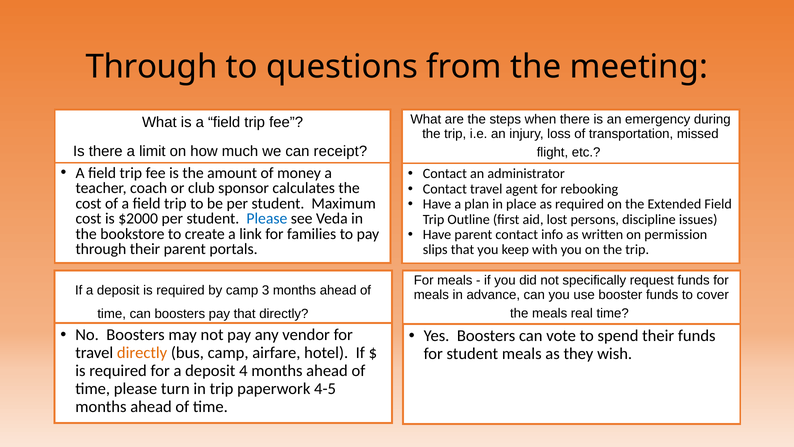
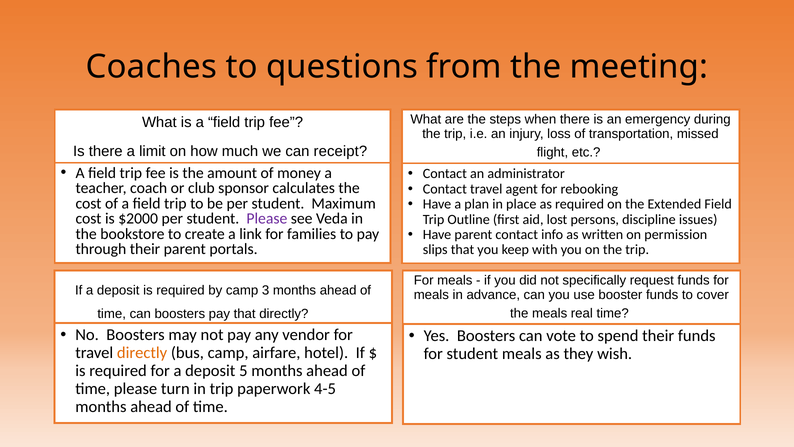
Through at (152, 67): Through -> Coaches
Please at (267, 218) colour: blue -> purple
4: 4 -> 5
